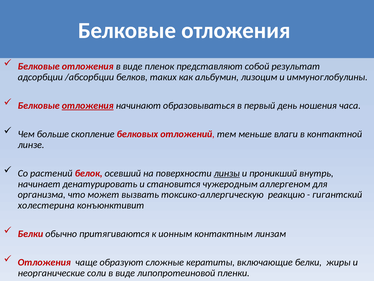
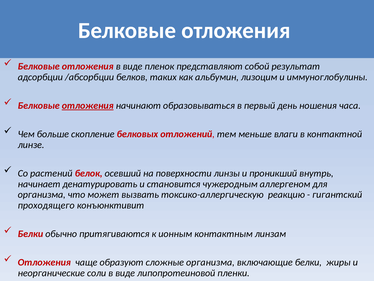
линзы underline: present -> none
холестерина: холестерина -> проходящего
сложные кератиты: кератиты -> организма
